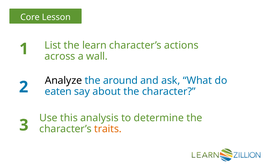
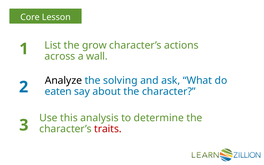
learn: learn -> grow
around: around -> solving
traits colour: orange -> red
